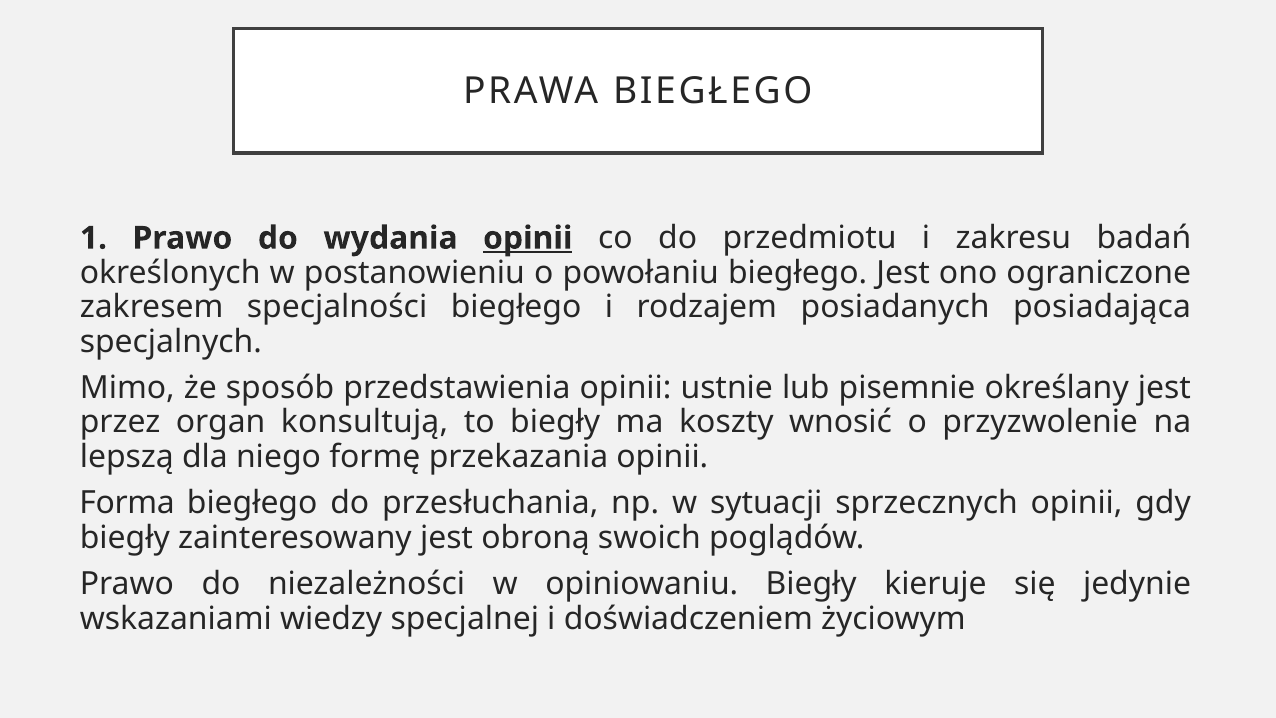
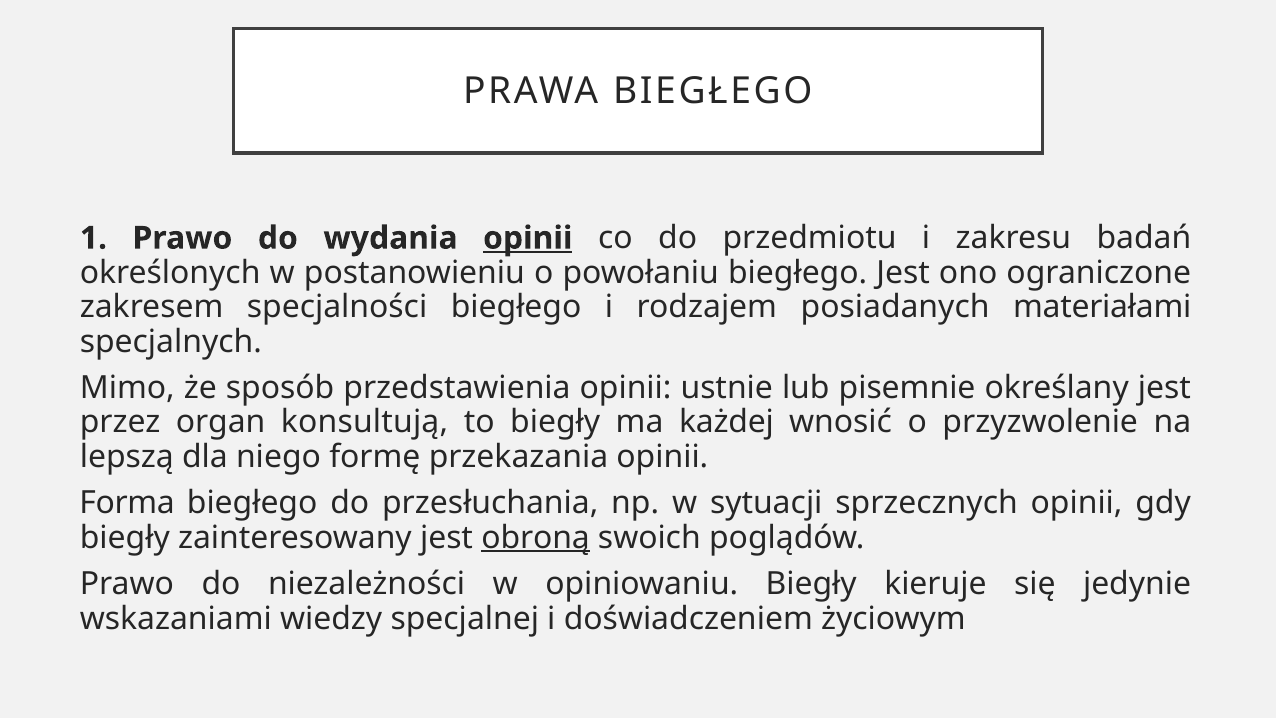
posiadająca: posiadająca -> materiałami
koszty: koszty -> każdej
obroną underline: none -> present
